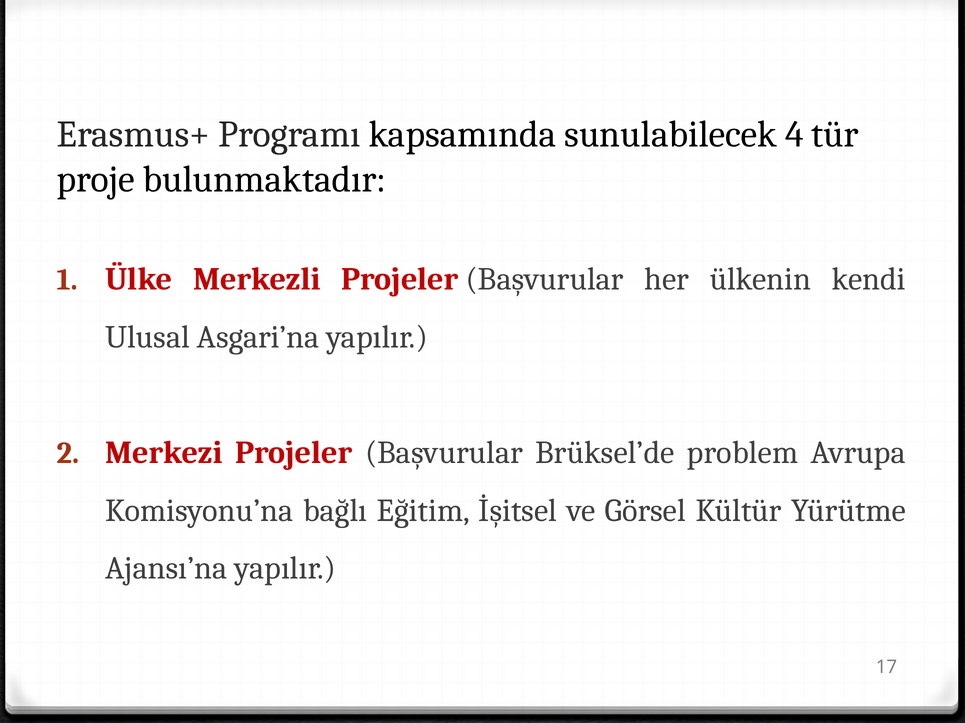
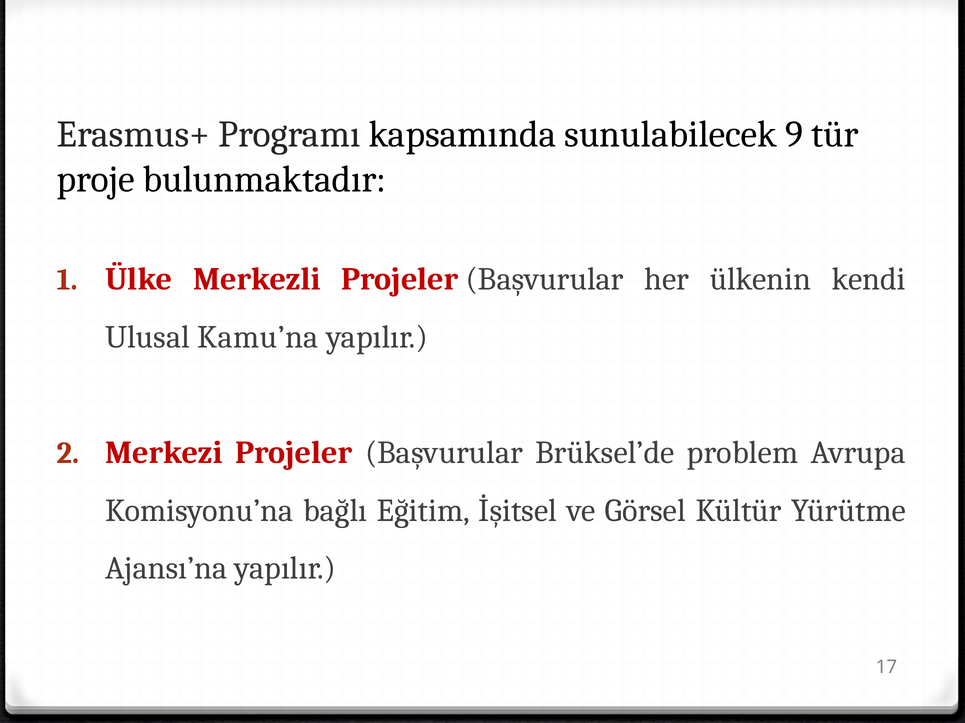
4: 4 -> 9
Asgari’na: Asgari’na -> Kamu’na
